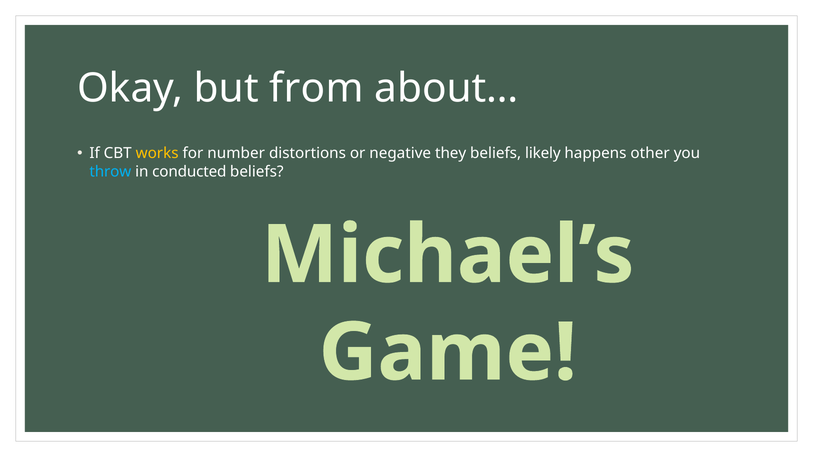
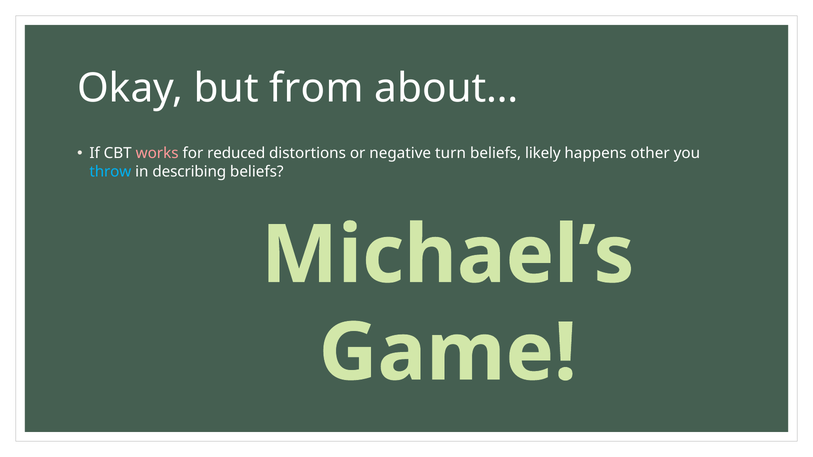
works colour: yellow -> pink
number: number -> reduced
they: they -> turn
conducted: conducted -> describing
